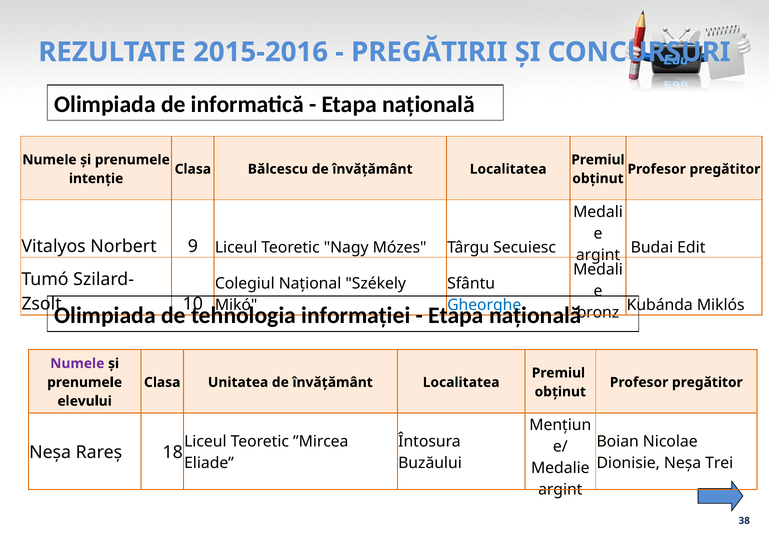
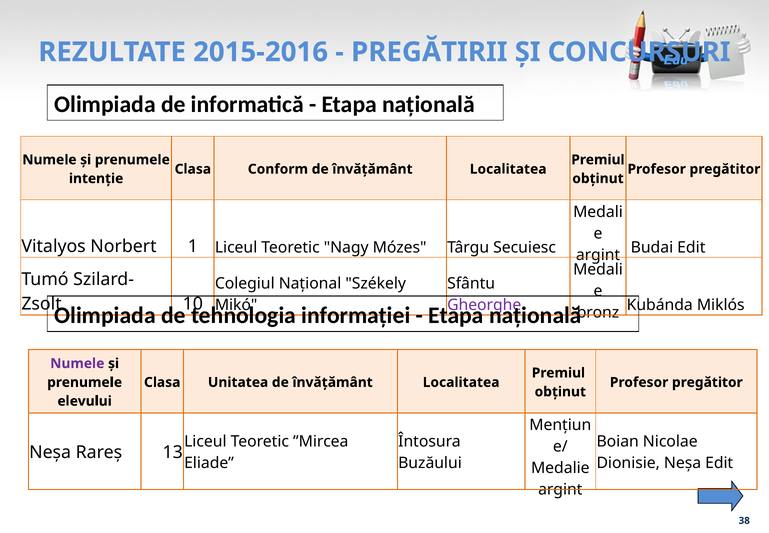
Bălcescu: Bălcescu -> Conform
9: 9 -> 1
Gheorghe colour: blue -> purple
18: 18 -> 13
Neșa Trei: Trei -> Edit
